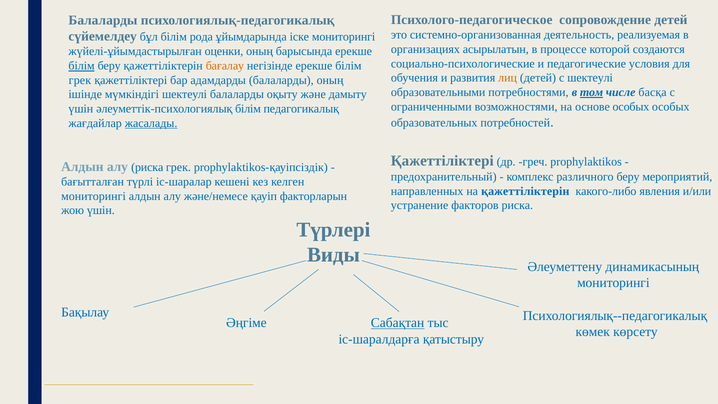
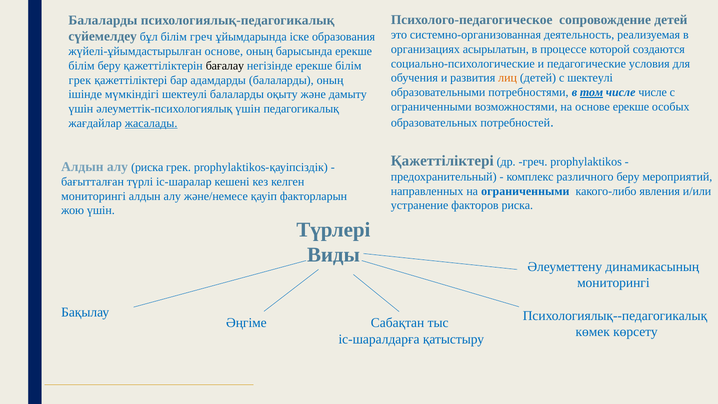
білім рода: рода -> греч
іске мониторингі: мониторингі -> образования
жүйелі-ұйымдастырылған оценки: оценки -> основе
білім at (82, 66) underline: present -> none
бағалау colour: orange -> black
числе басқа: басқа -> числе
основе особых: особых -> ерекше
әлеуметтік-психологиялық білім: білім -> үшін
на қажеттіліктерін: қажеттіліктерін -> ограниченными
Сабақтан underline: present -> none
